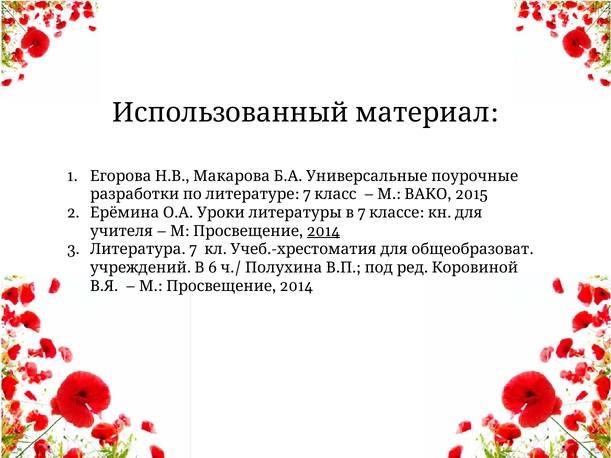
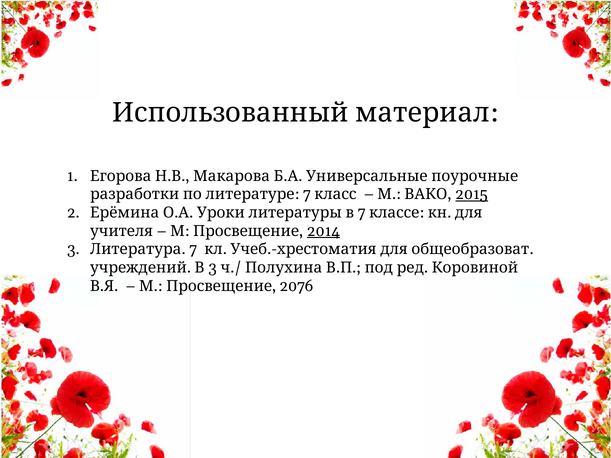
2015 underline: none -> present
6 at (213, 268): 6 -> 3
2014 at (296, 286): 2014 -> 2076
